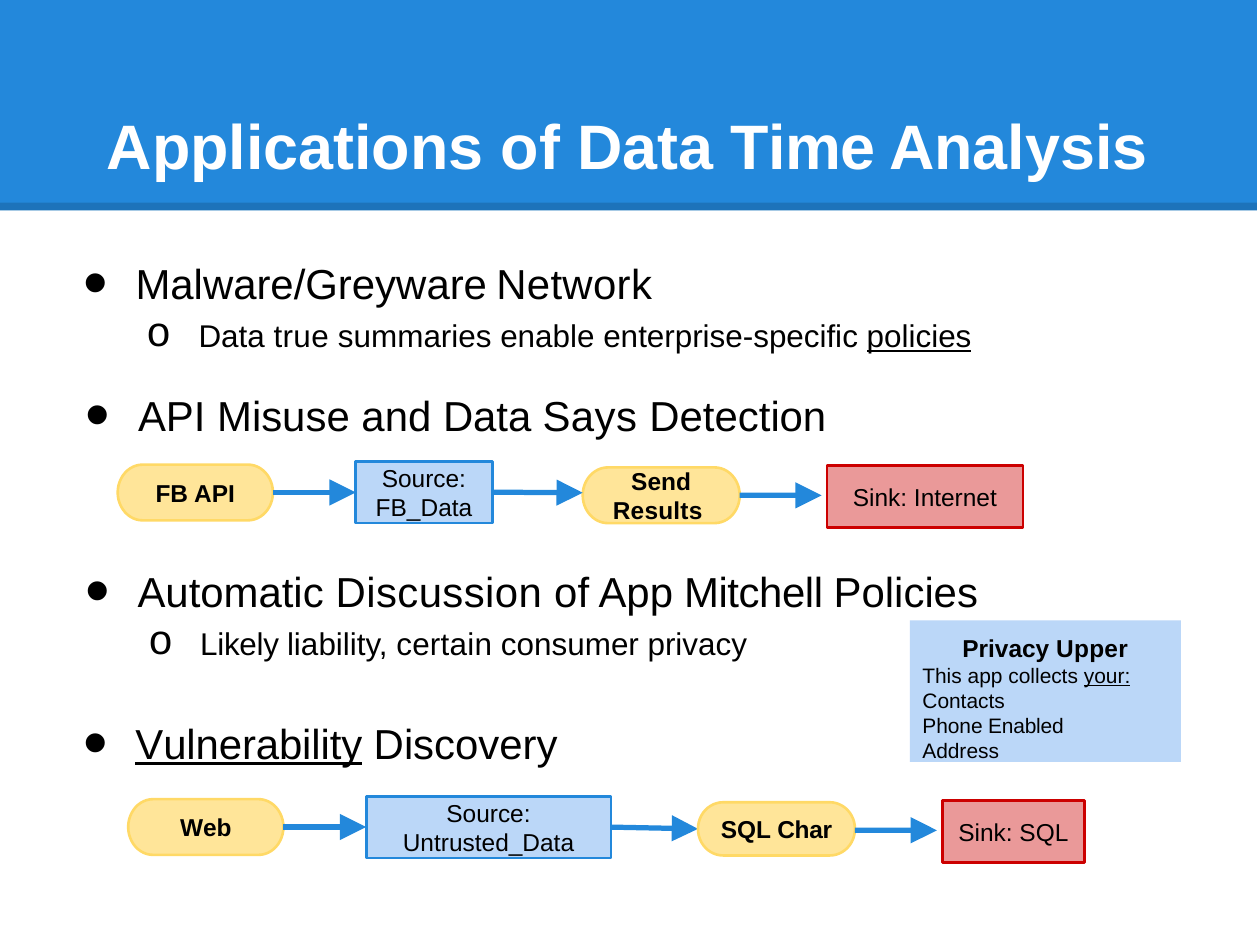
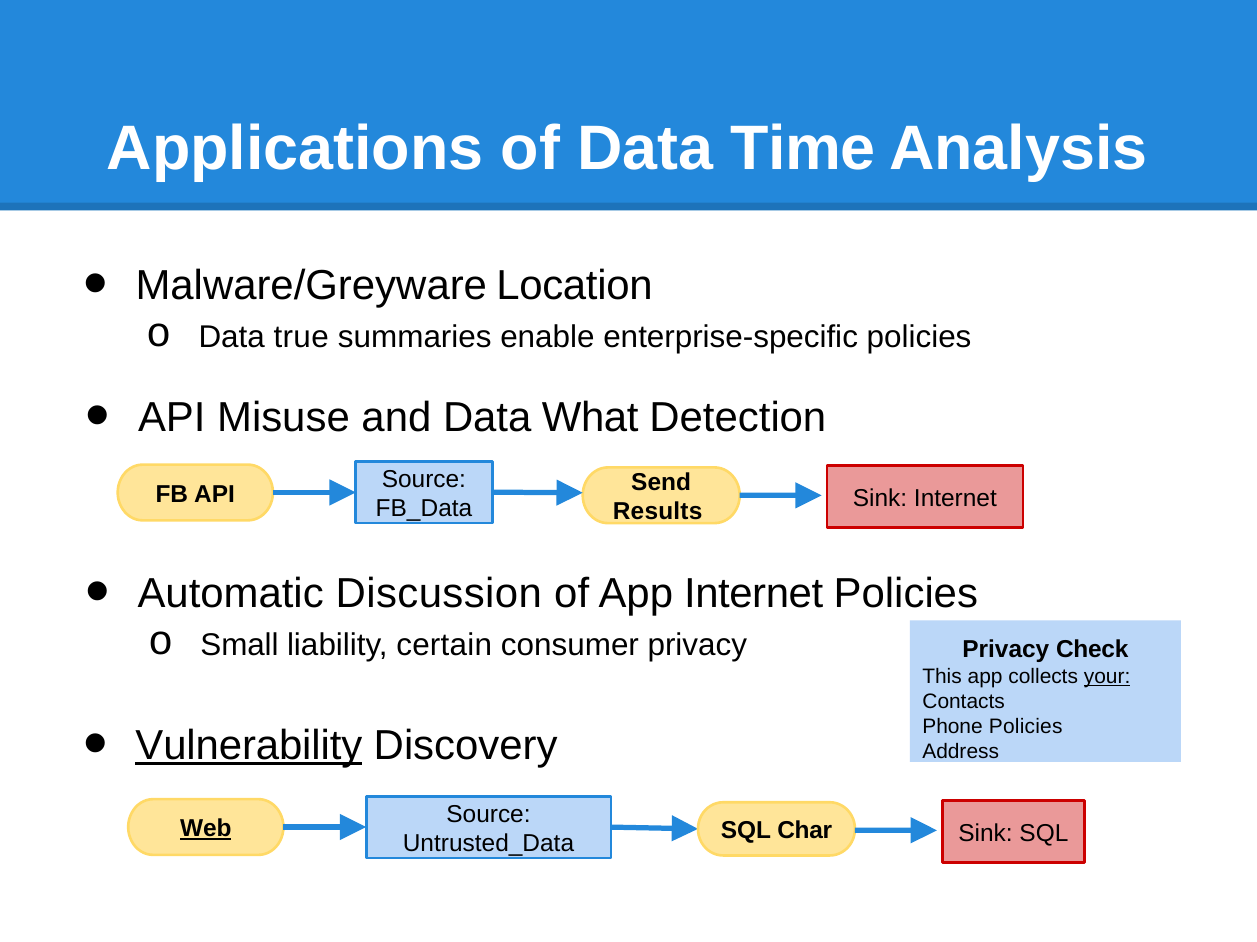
Network: Network -> Location
policies at (919, 338) underline: present -> none
Says: Says -> What
App Mitchell: Mitchell -> Internet
Likely: Likely -> Small
Upper: Upper -> Check
Phone Enabled: Enabled -> Policies
Web underline: none -> present
